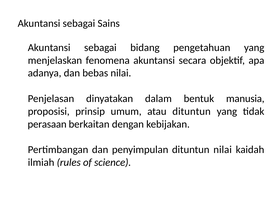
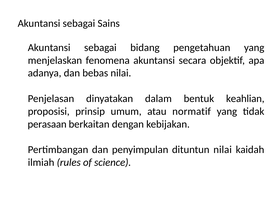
manusia: manusia -> keahlian
atau dituntun: dituntun -> normatif
